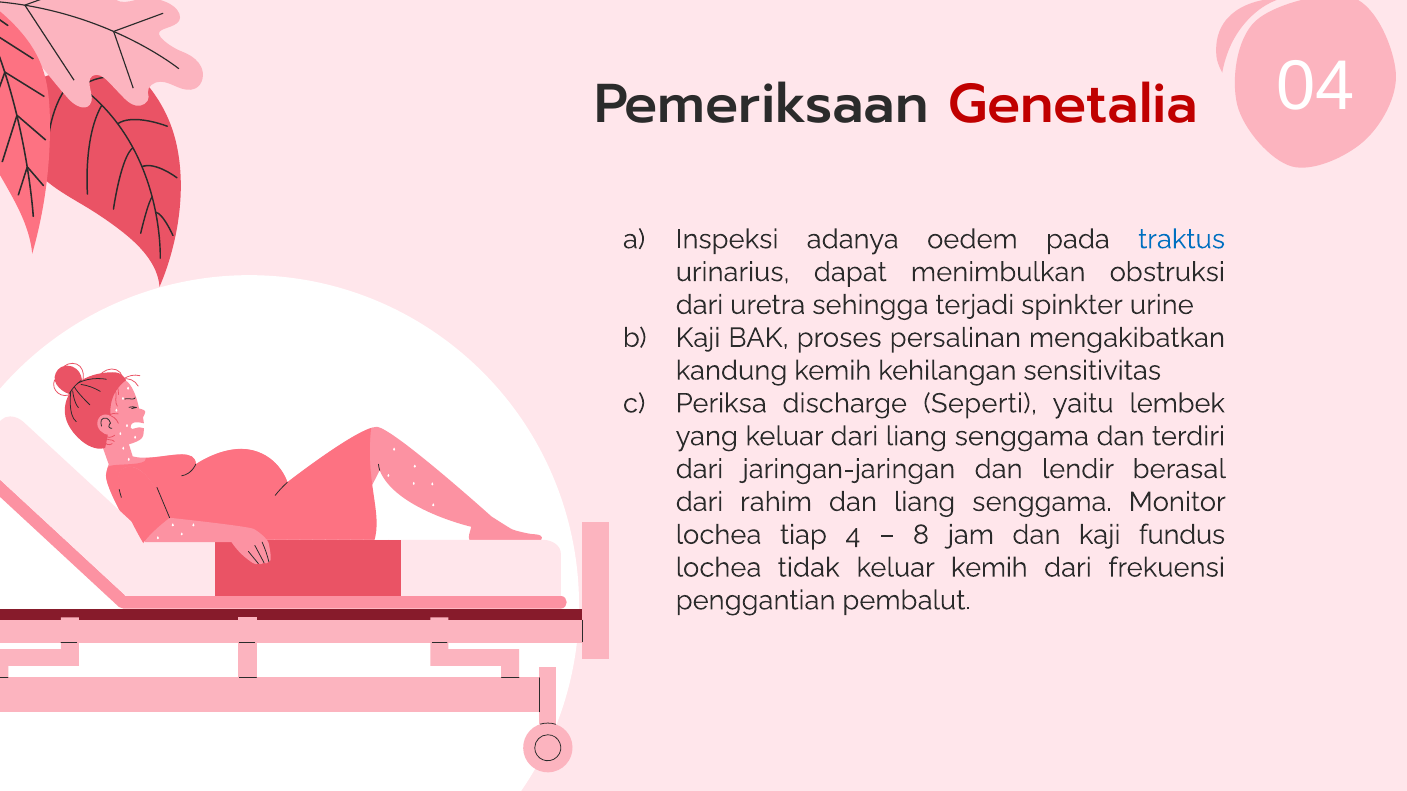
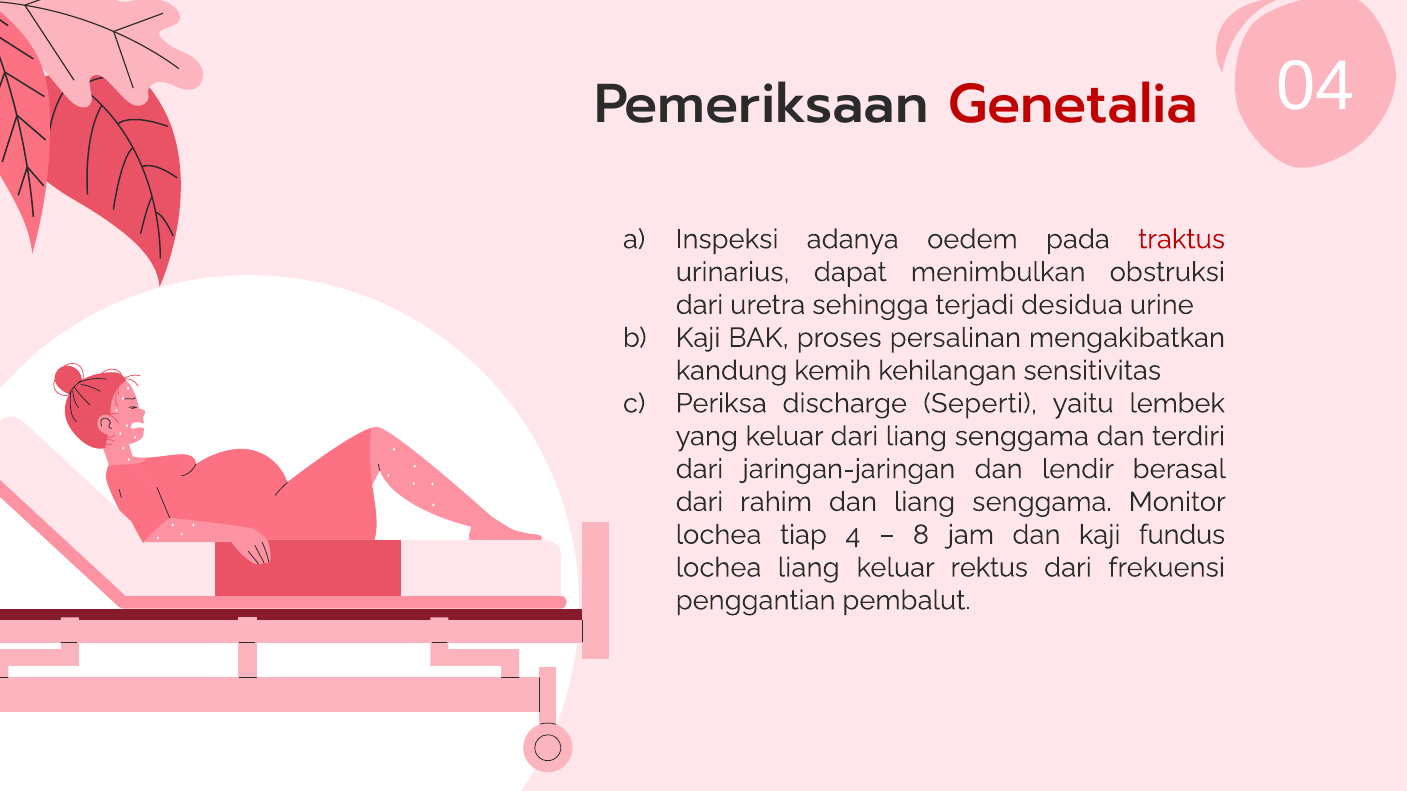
traktus colour: blue -> red
spinkter: spinkter -> desidua
lochea tidak: tidak -> liang
keluar kemih: kemih -> rektus
